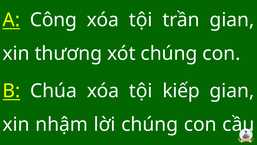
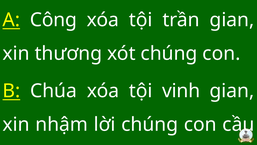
kiếp: kiếp -> vinh
